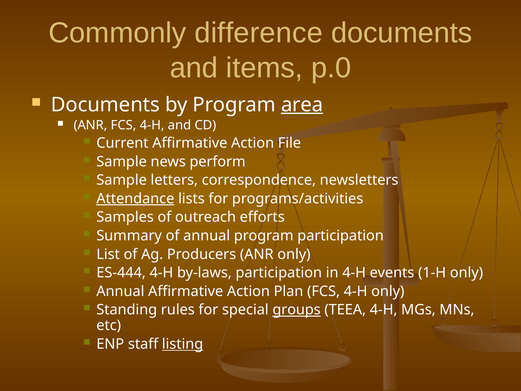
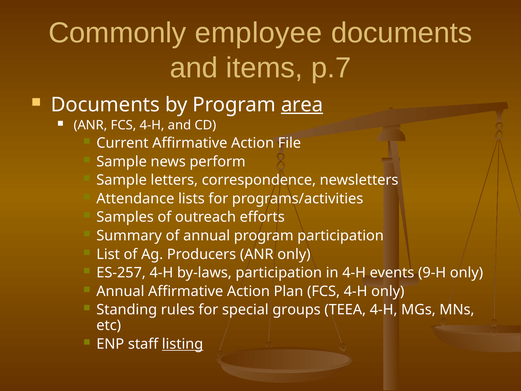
difference: difference -> employee
p.0: p.0 -> p.7
Attendance underline: present -> none
ES-444: ES-444 -> ES-257
1-H: 1-H -> 9-H
groups underline: present -> none
